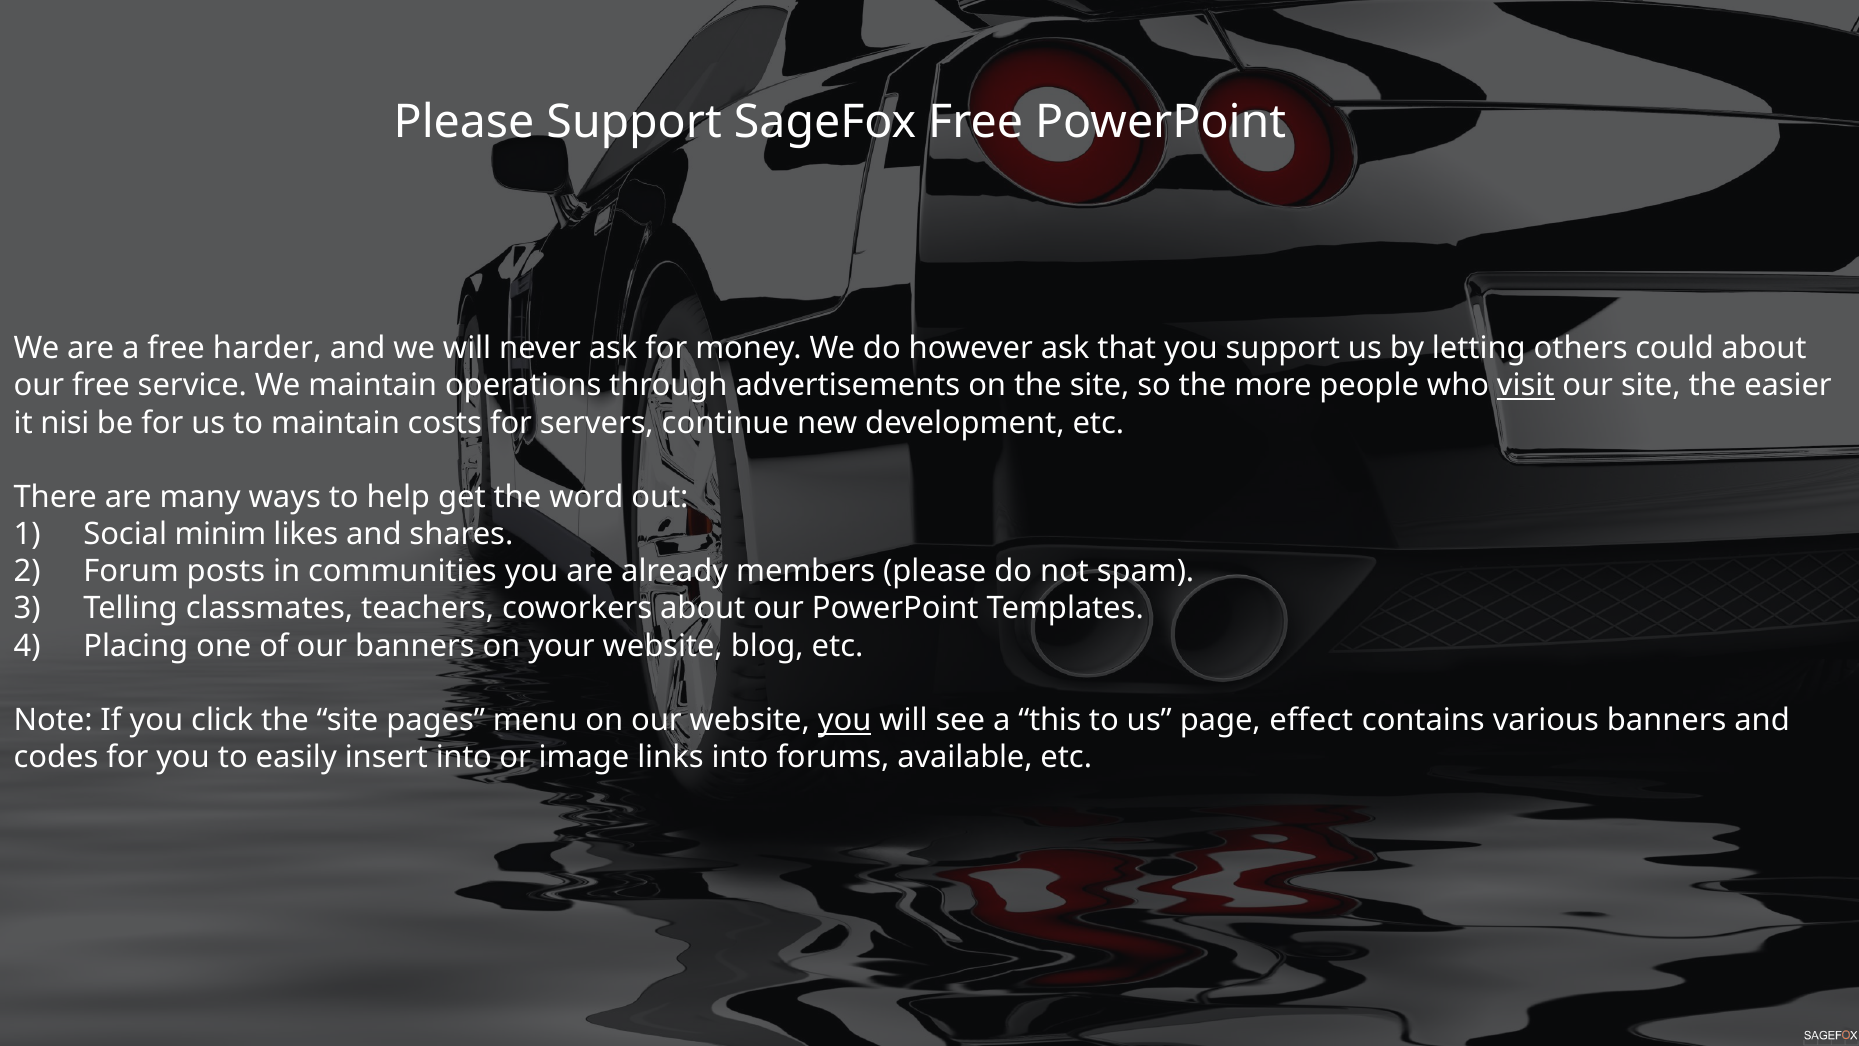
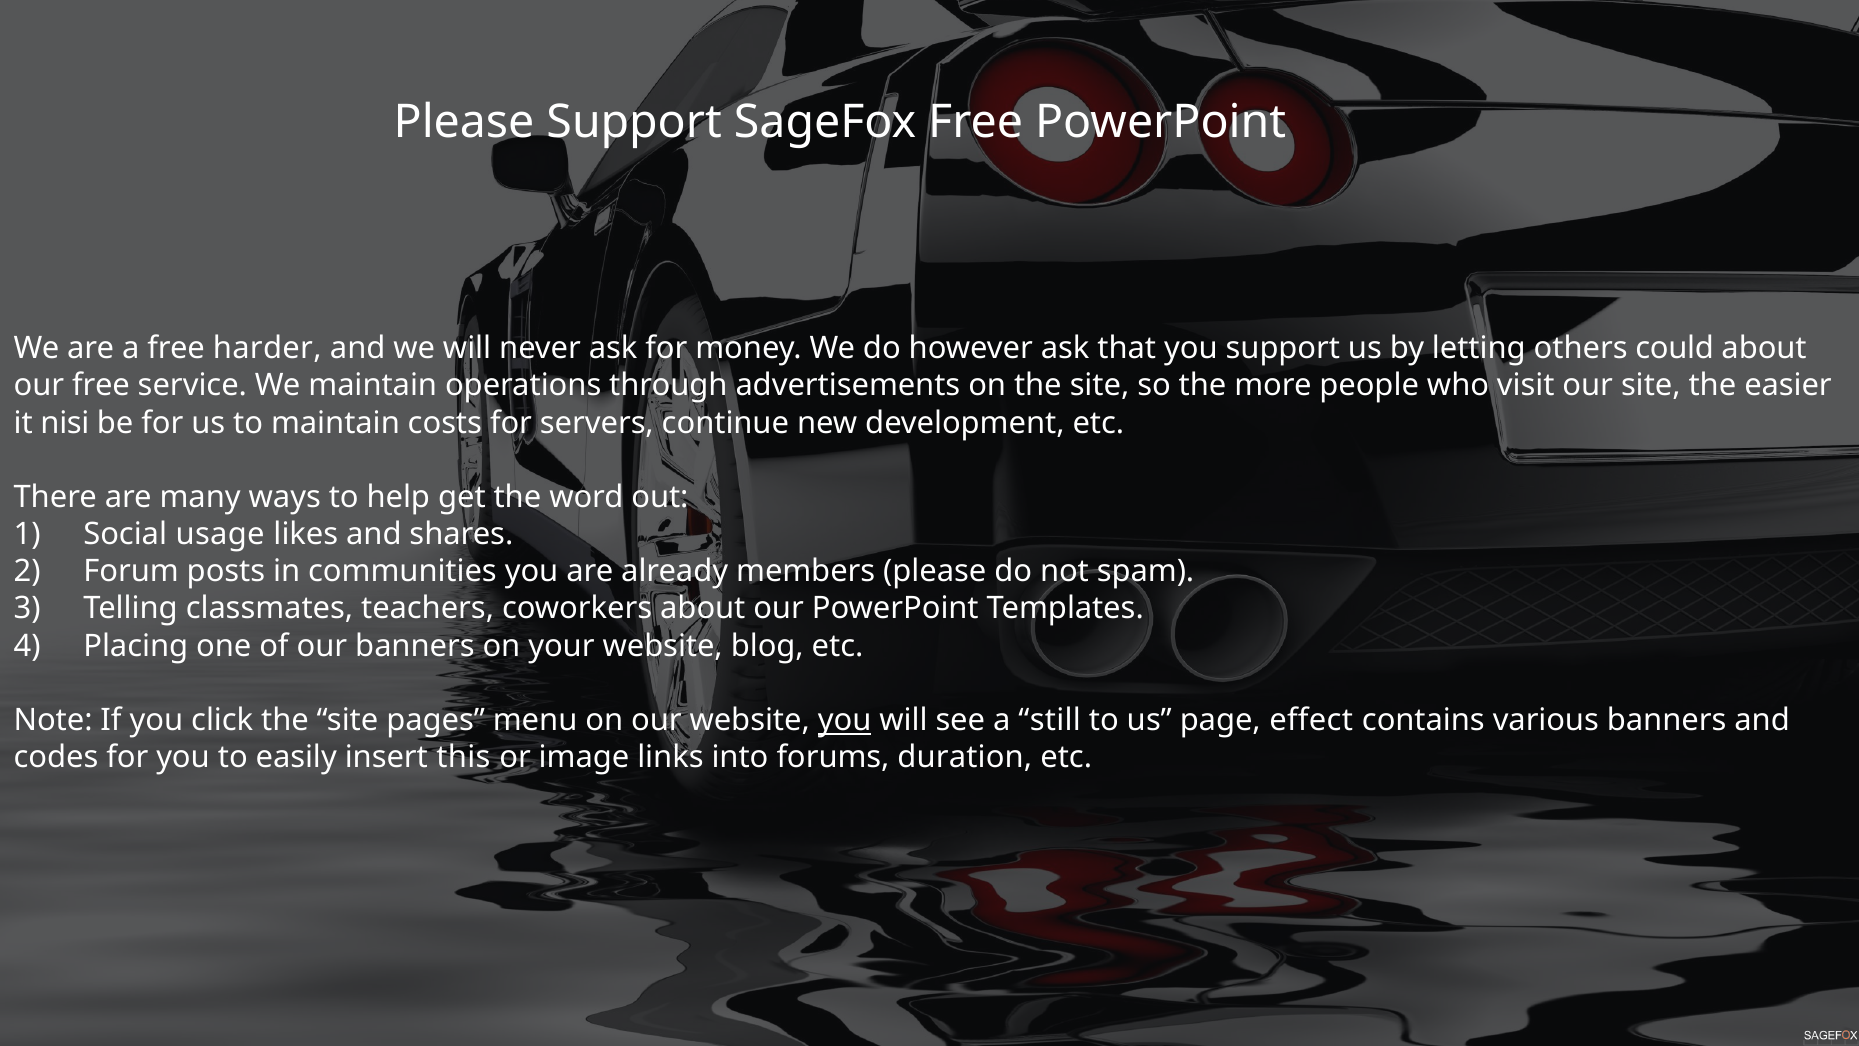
visit underline: present -> none
minim: minim -> usage
this: this -> still
insert into: into -> this
available: available -> duration
